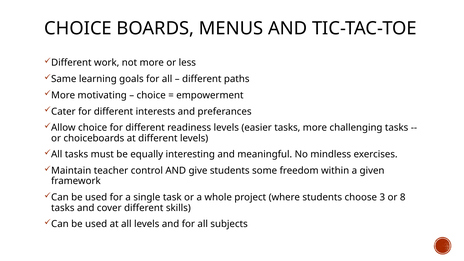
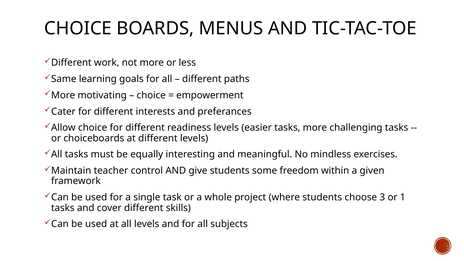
8: 8 -> 1
